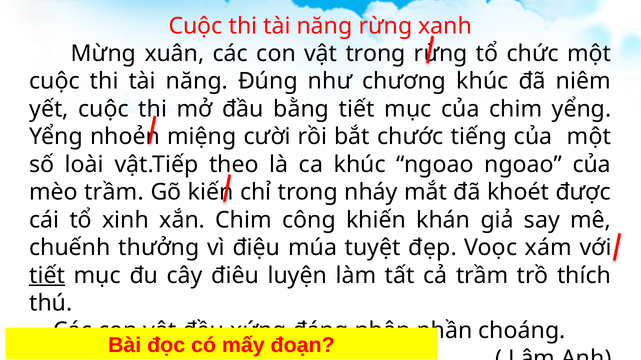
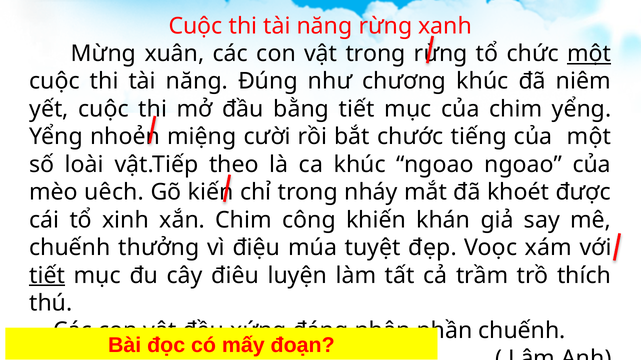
một at (589, 54) underline: none -> present
mèo trầm: trầm -> uêch
choáng at (522, 331): choáng -> chuếnh
